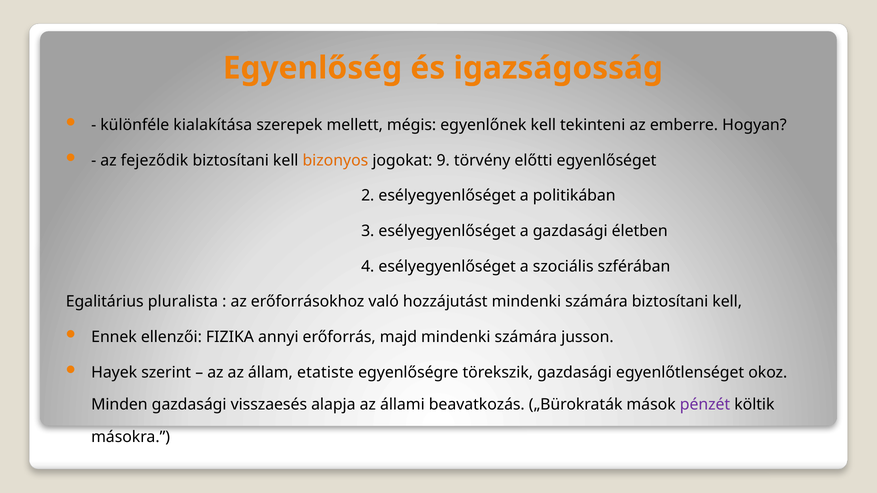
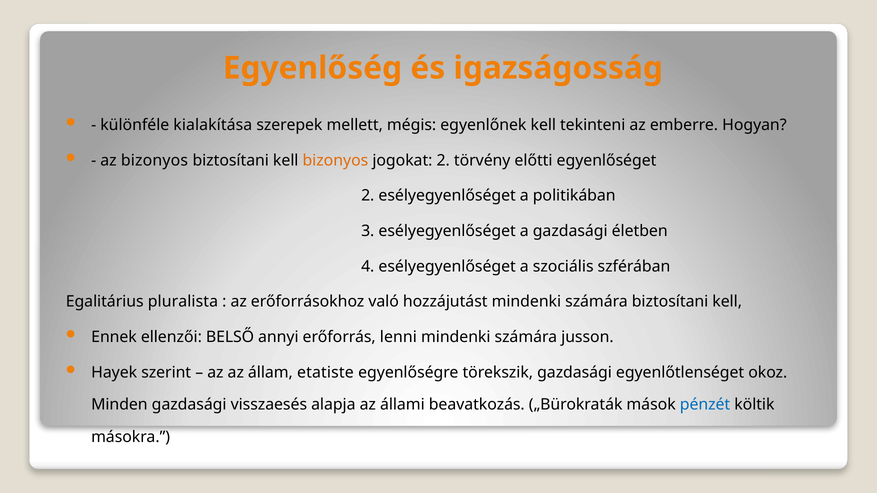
az fejeződik: fejeződik -> bizonyos
jogokat 9: 9 -> 2
FIZIKA: FIZIKA -> BELSŐ
majd: majd -> lenni
pénzét colour: purple -> blue
